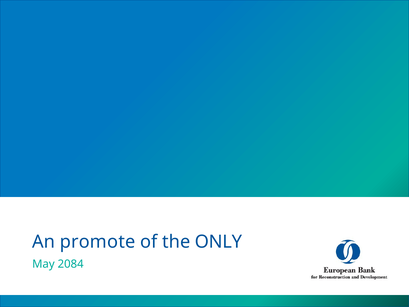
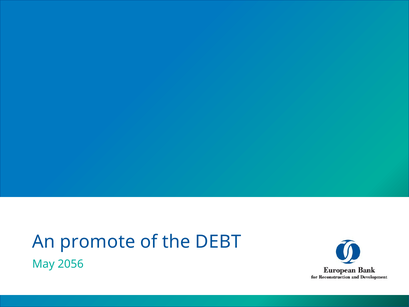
ONLY: ONLY -> DEBT
2084: 2084 -> 2056
